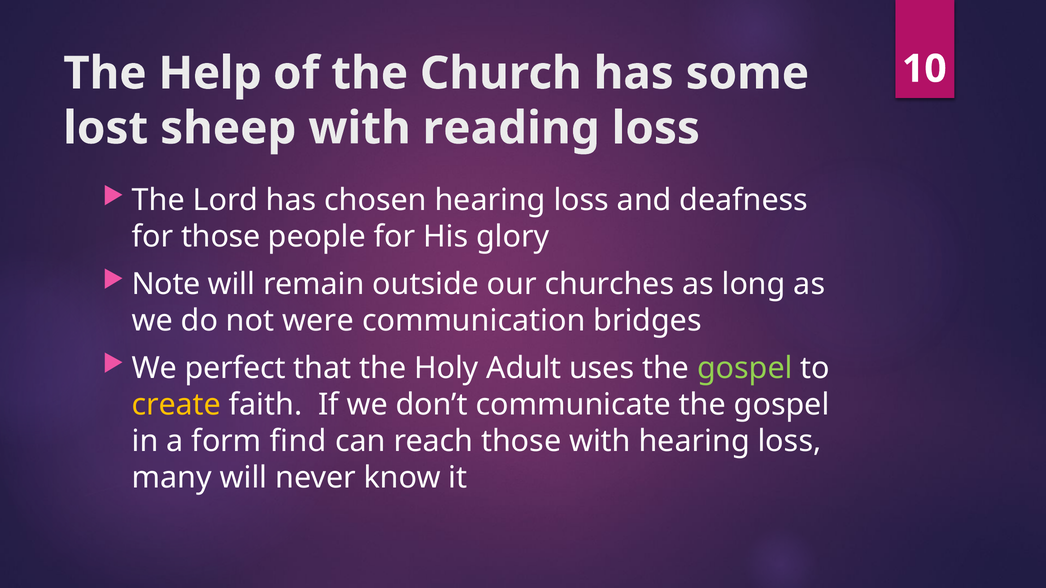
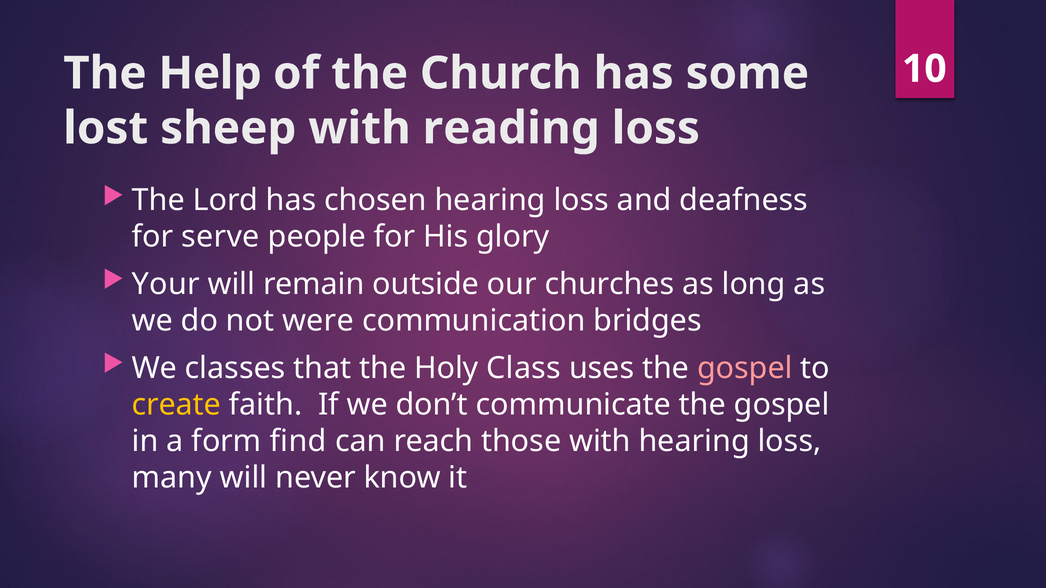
for those: those -> serve
Note: Note -> Your
perfect: perfect -> classes
Adult: Adult -> Class
gospel at (745, 368) colour: light green -> pink
